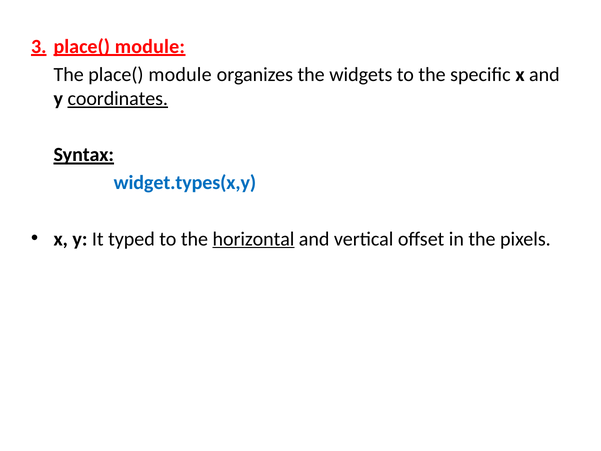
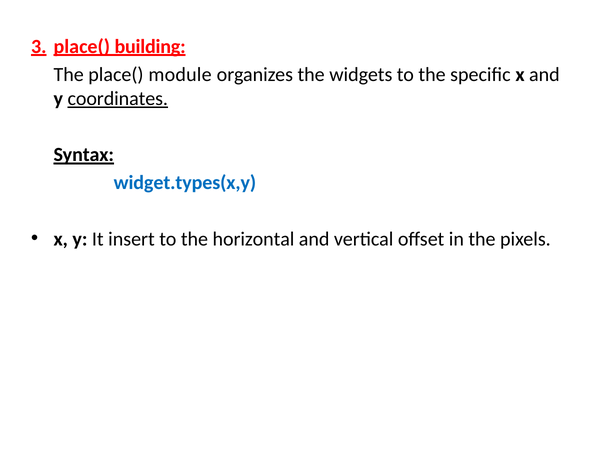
3 place( module: module -> building
typed: typed -> insert
horizontal underline: present -> none
